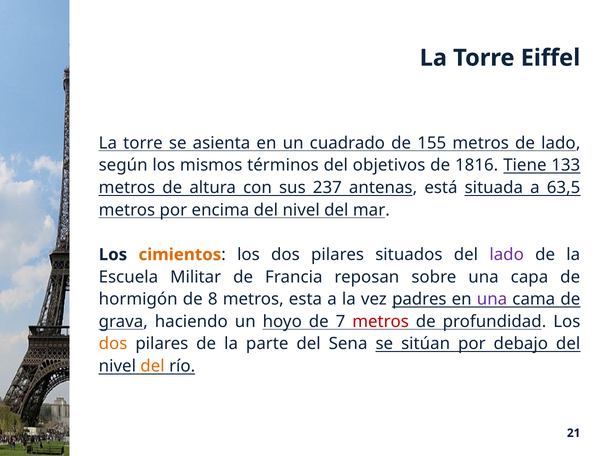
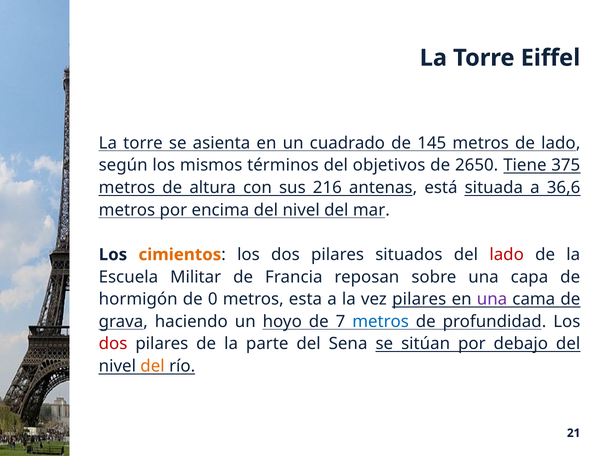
155: 155 -> 145
1816: 1816 -> 2650
133: 133 -> 375
237: 237 -> 216
63,5: 63,5 -> 36,6
lado at (507, 255) colour: purple -> red
8: 8 -> 0
vez padres: padres -> pilares
metros at (381, 322) colour: red -> blue
dos at (113, 344) colour: orange -> red
